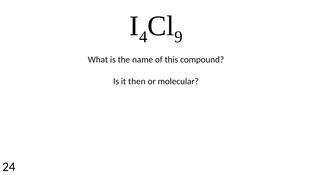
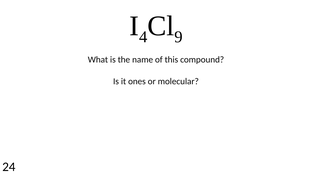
then: then -> ones
